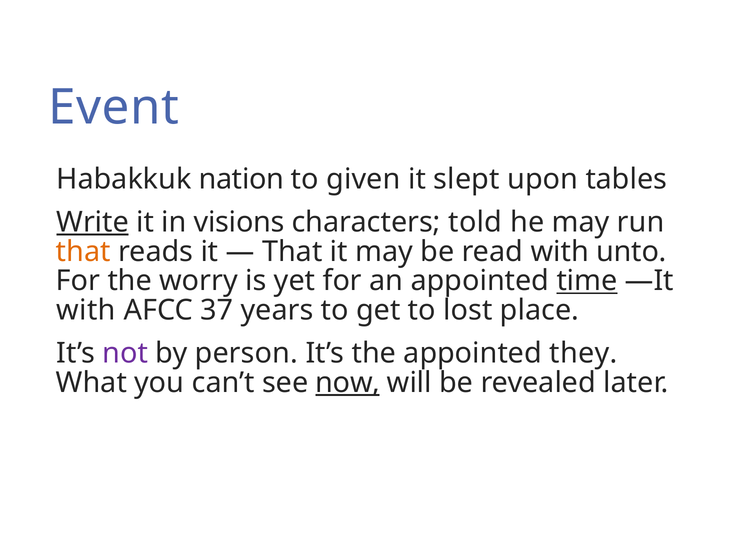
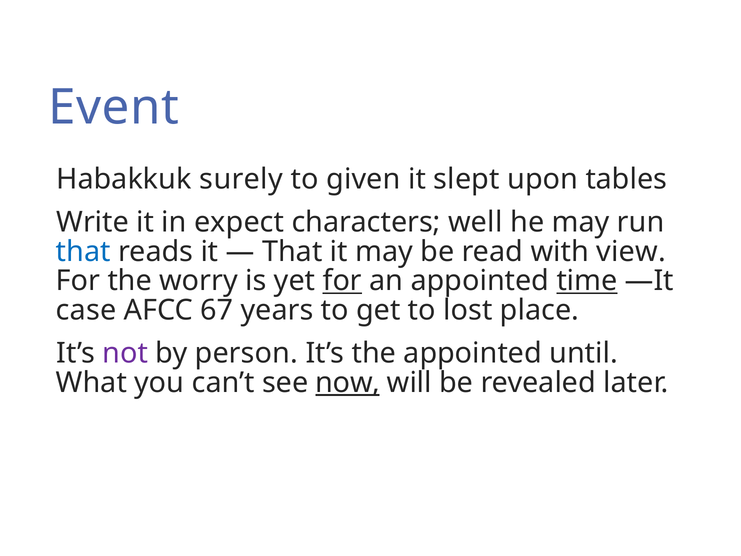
nation: nation -> surely
Write underline: present -> none
visions: visions -> expect
told: told -> well
that at (83, 251) colour: orange -> blue
unto: unto -> view
for at (342, 281) underline: none -> present
with at (86, 310): with -> case
37: 37 -> 67
they: they -> until
